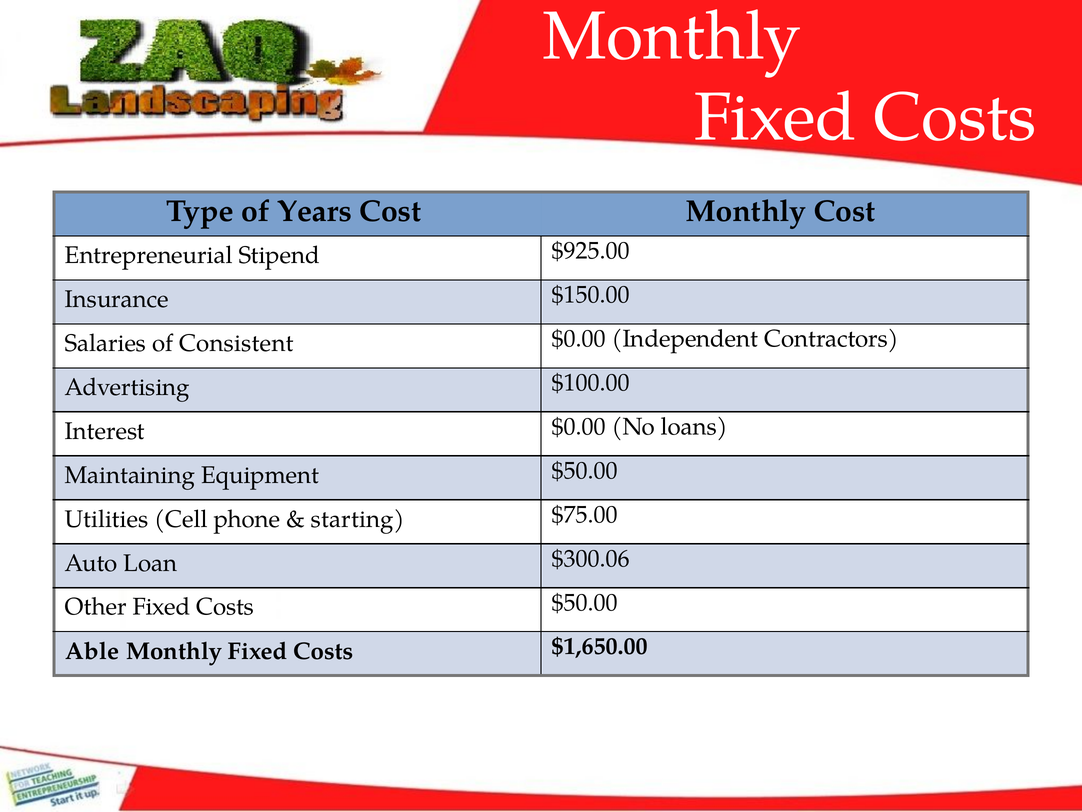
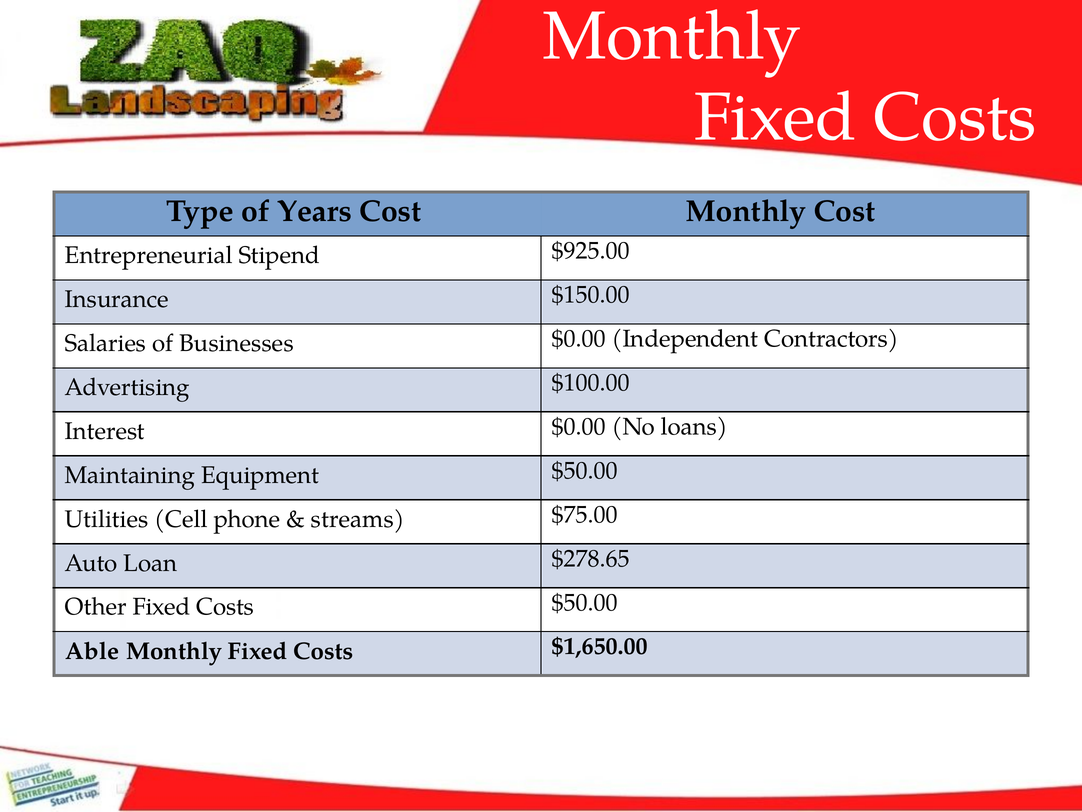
Consistent: Consistent -> Businesses
starting: starting -> streams
$300.06: $300.06 -> $278.65
